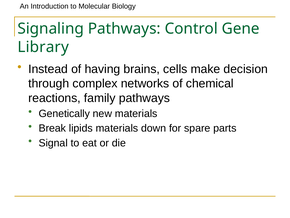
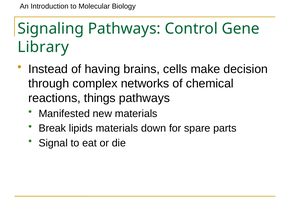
family: family -> things
Genetically: Genetically -> Manifested
